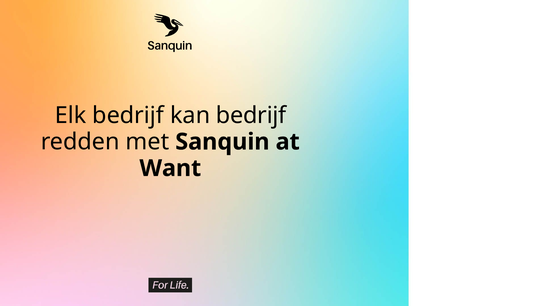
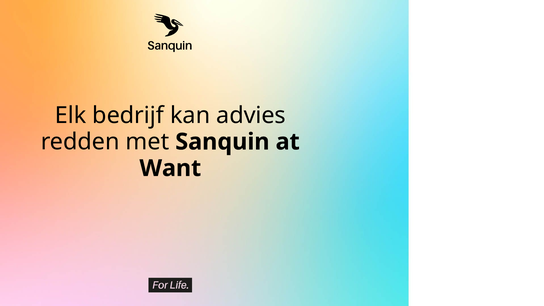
kan bedrijf: bedrijf -> advies
